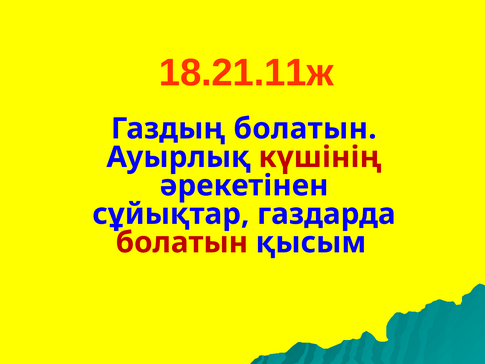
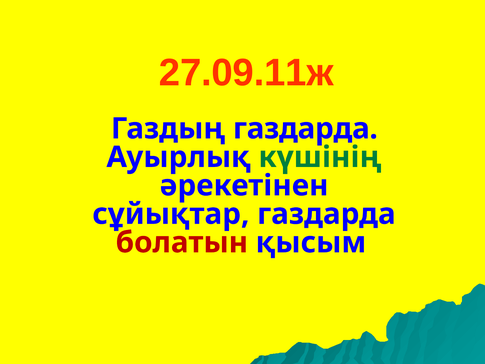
18.21.11ж: 18.21.11ж -> 27.09.11ж
Газдың болатын: болатын -> газдарда
күшінің colour: red -> green
